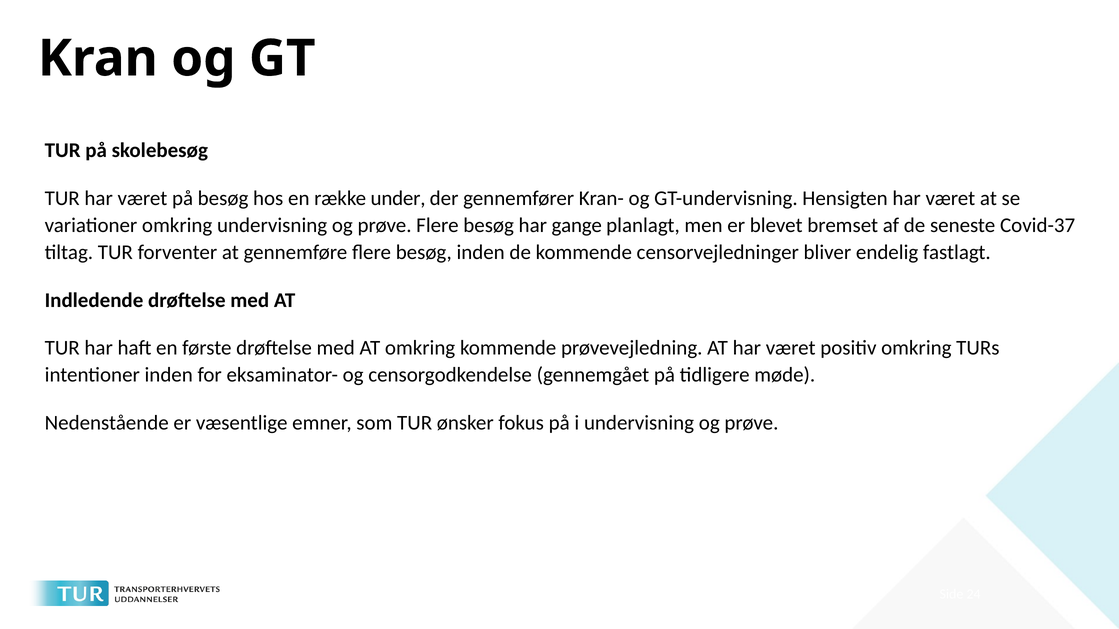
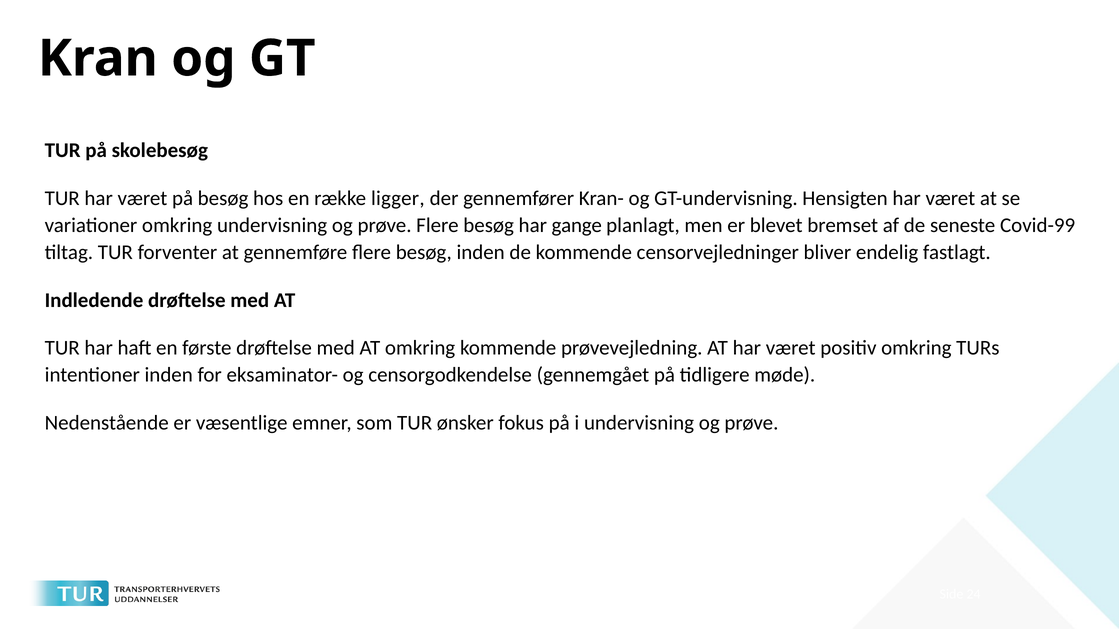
under: under -> ligger
Covid-37: Covid-37 -> Covid-99
